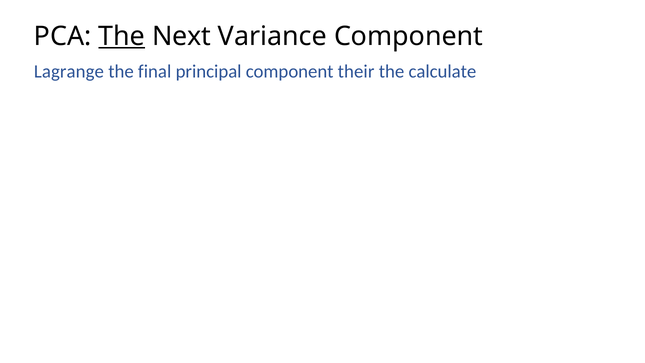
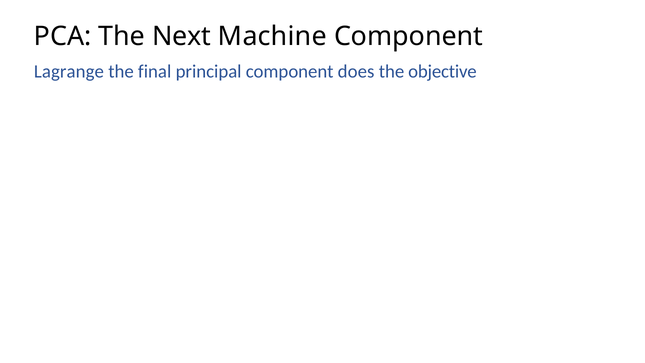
The at (122, 36) underline: present -> none
Variance: Variance -> Machine
their: their -> does
calculate: calculate -> objective
